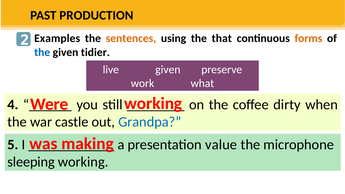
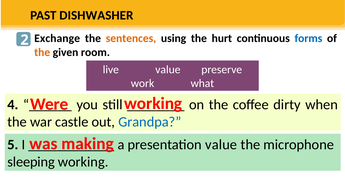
PRODUCTION: PRODUCTION -> DISHWASHER
Examples: Examples -> Exchange
that: that -> hurt
forms colour: orange -> blue
the at (42, 52) colour: blue -> orange
tidier: tidier -> room
live given: given -> value
